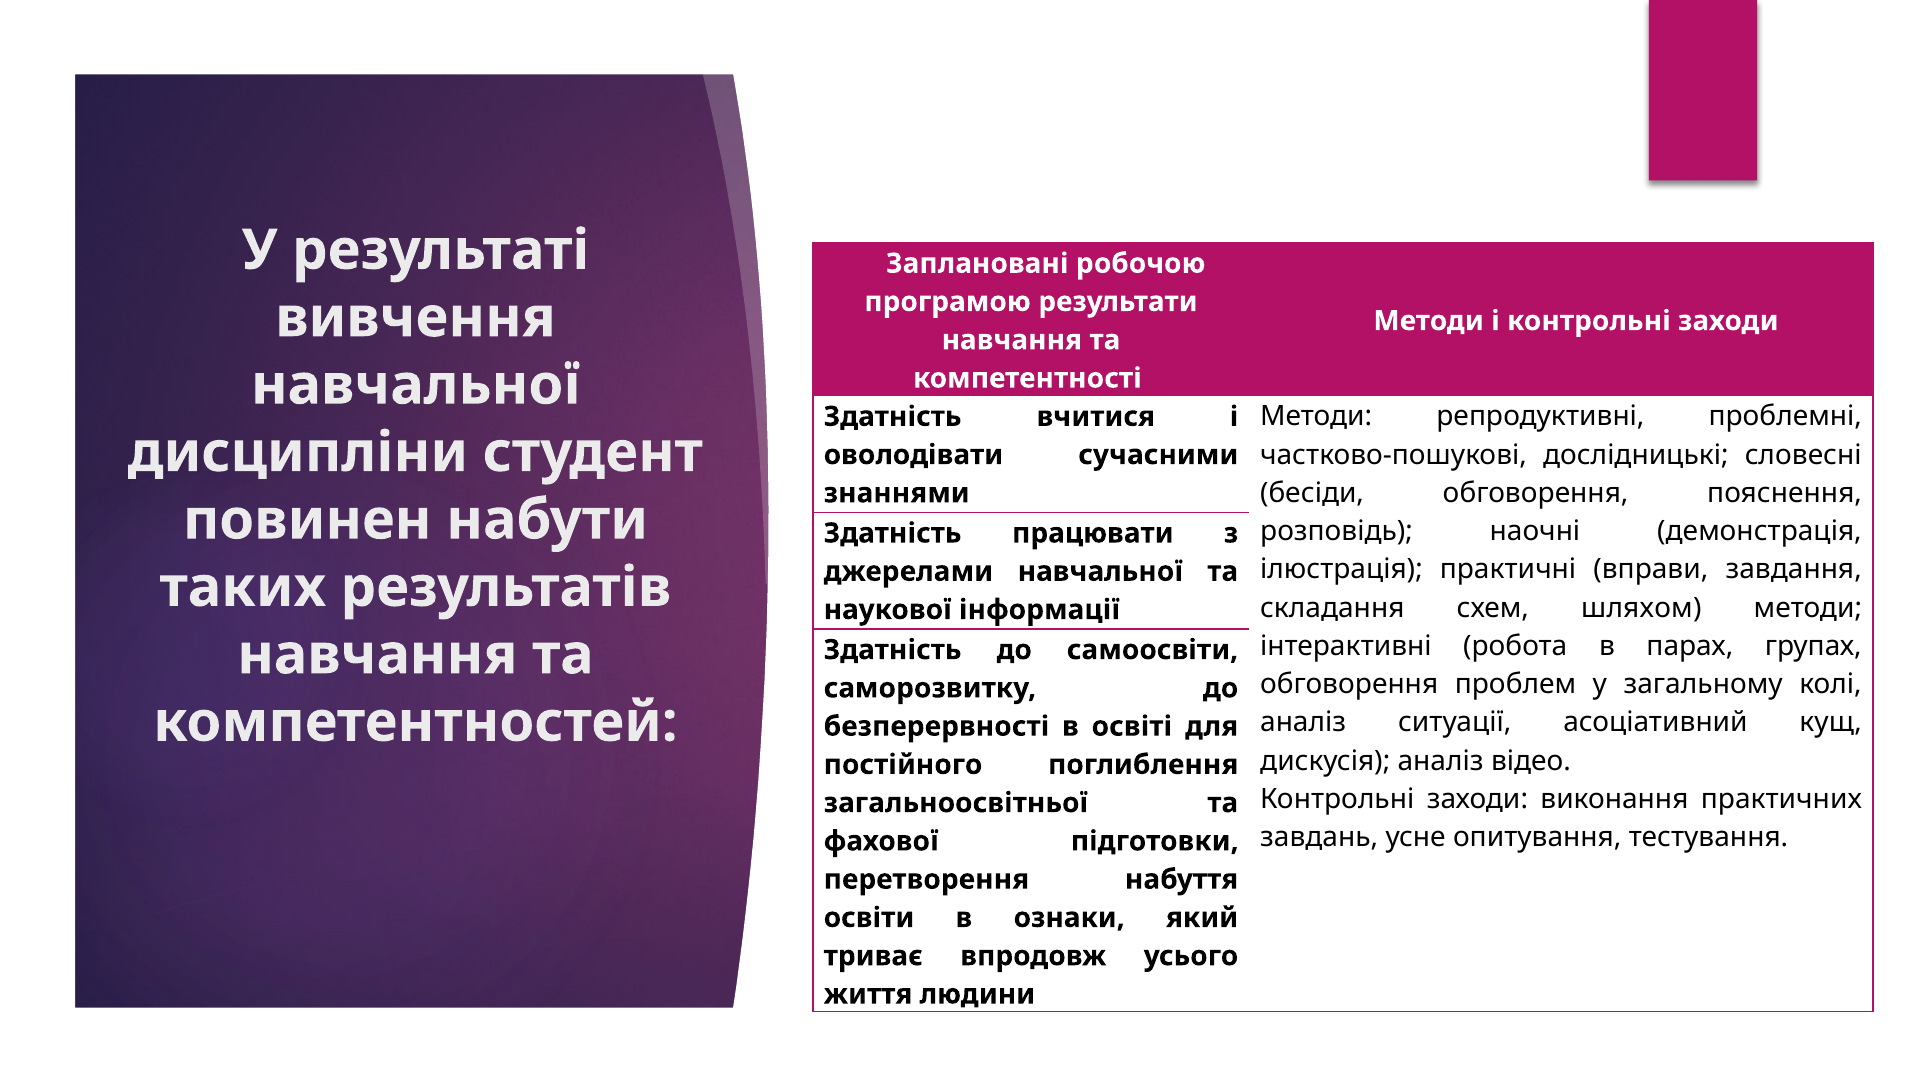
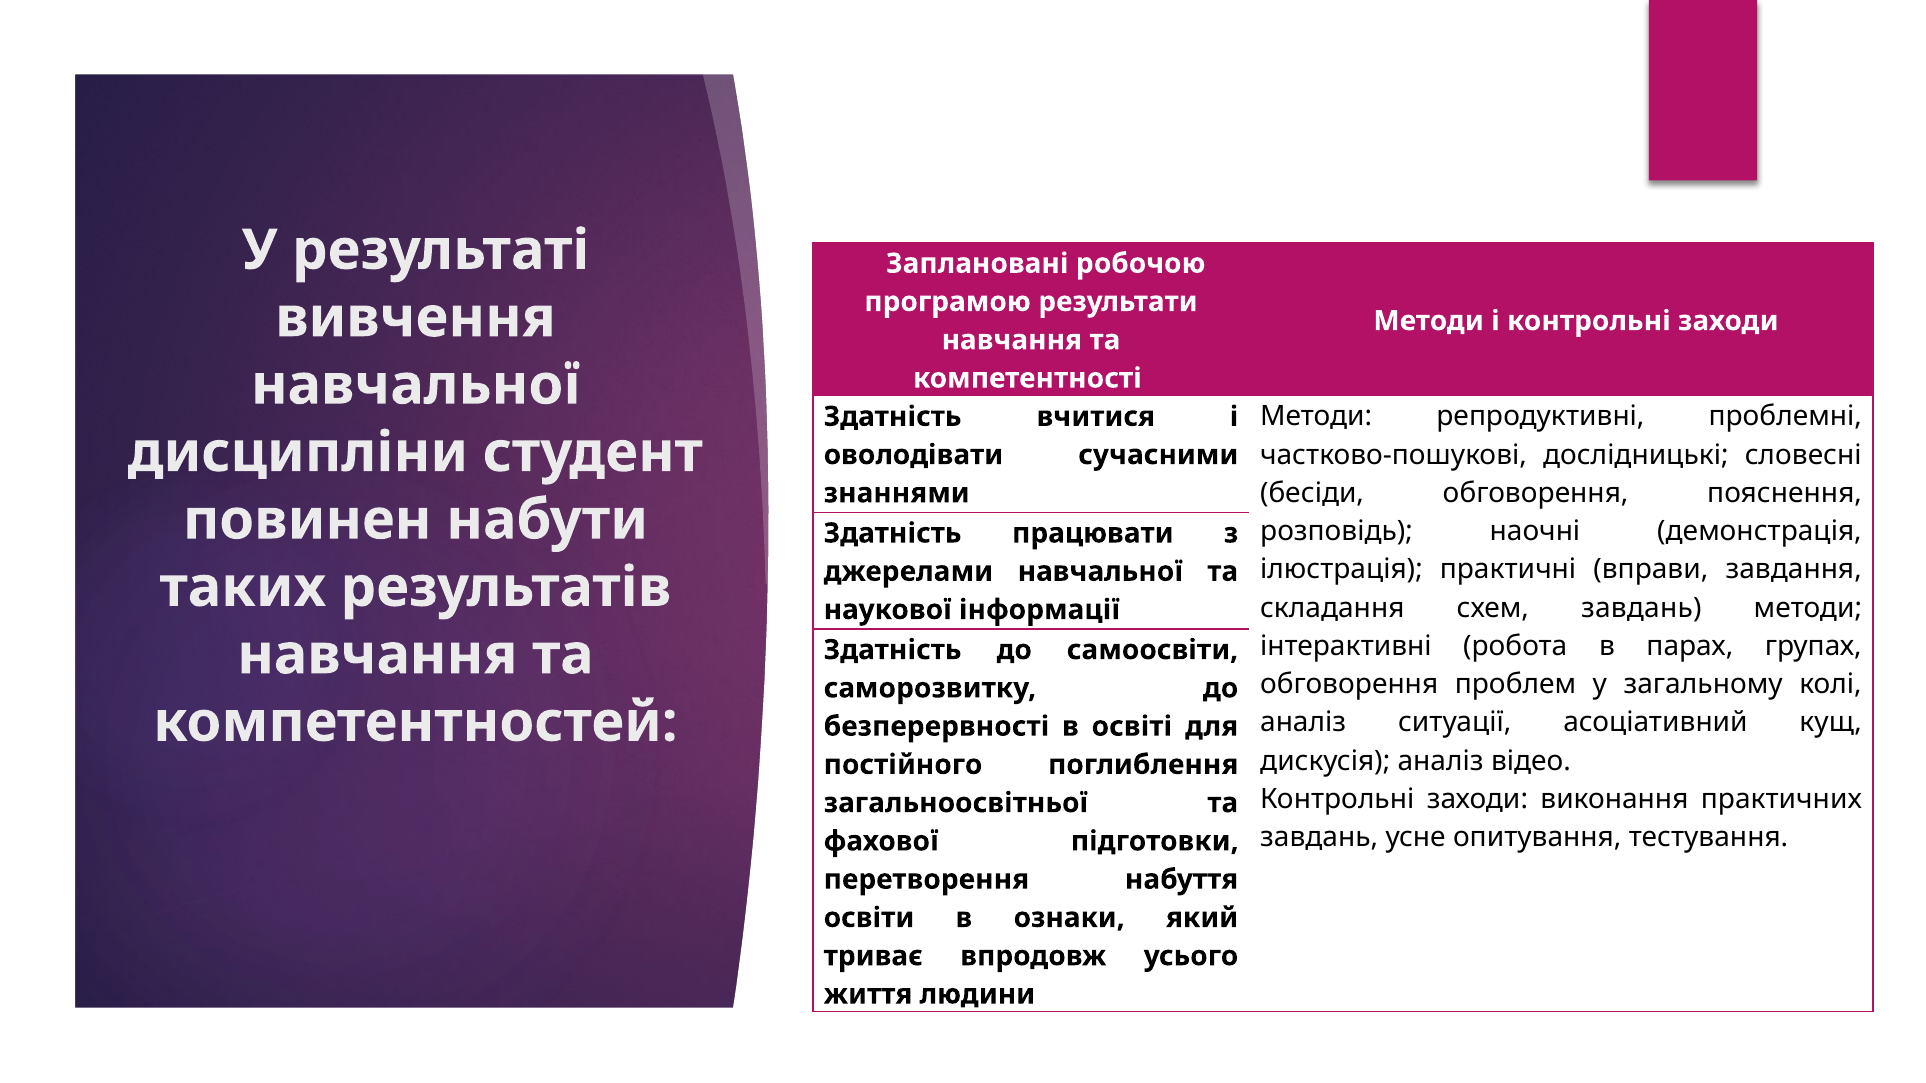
схем шляхом: шляхом -> завдань
